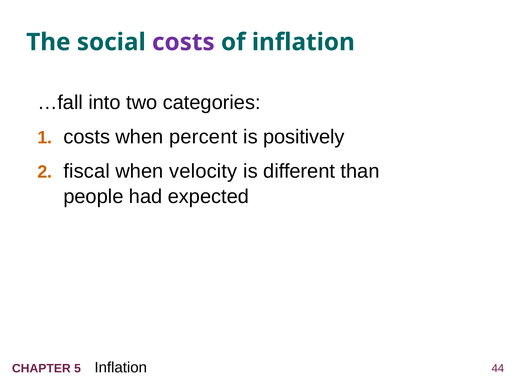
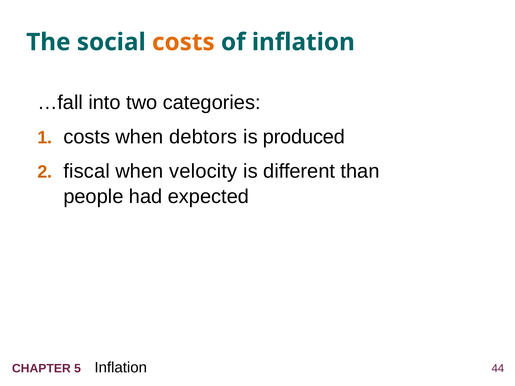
costs at (183, 42) colour: purple -> orange
percent: percent -> debtors
positively: positively -> produced
